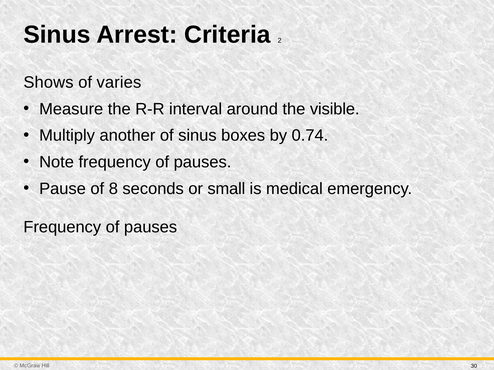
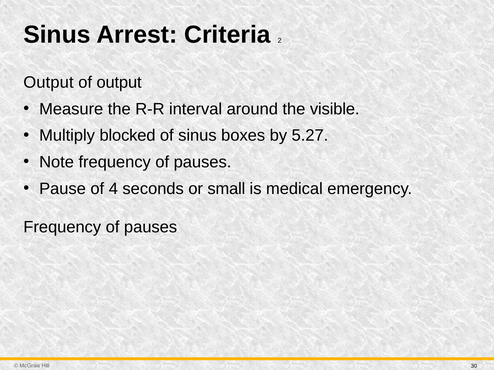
Shows at (48, 82): Shows -> Output
of varies: varies -> output
another: another -> blocked
0.74: 0.74 -> 5.27
8: 8 -> 4
